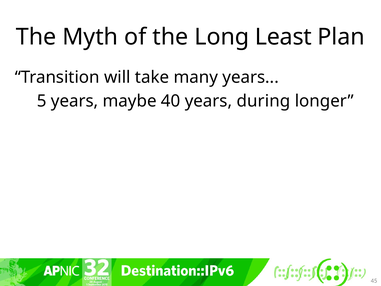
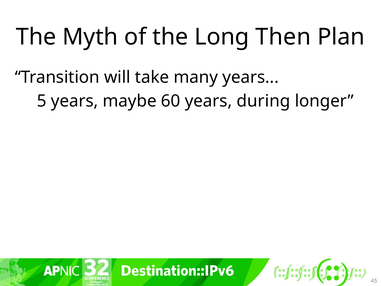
Least: Least -> Then
40: 40 -> 60
